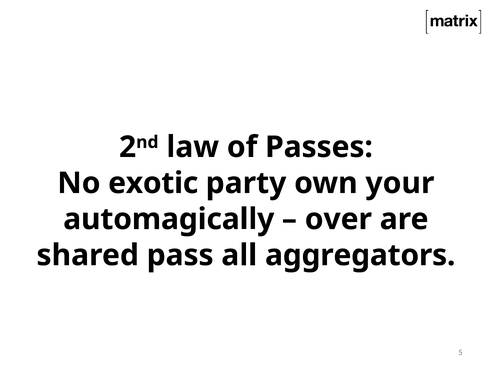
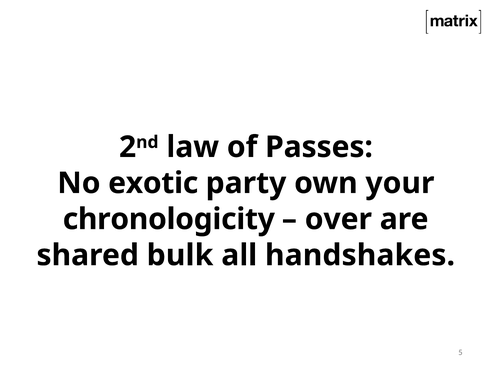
automagically: automagically -> chronologicity
pass: pass -> bulk
aggregators: aggregators -> handshakes
